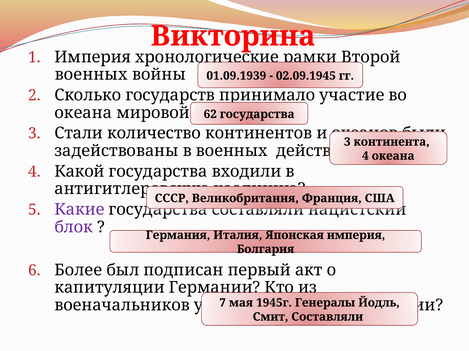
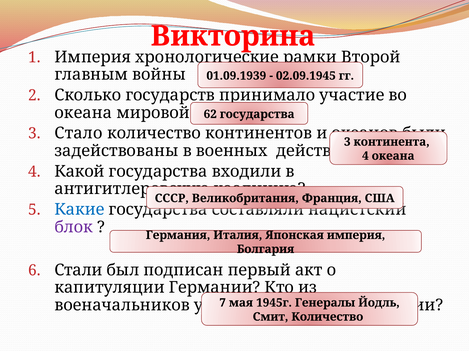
военных at (91, 75): военных -> главным
Стали: Стали -> Стало
Какие colour: purple -> blue
Более: Более -> Стали
Смит Составляли: Составляли -> Количество
